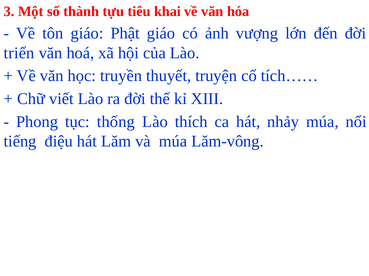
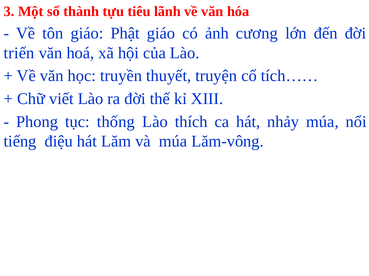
khai: khai -> lãnh
vượng: vượng -> cương
